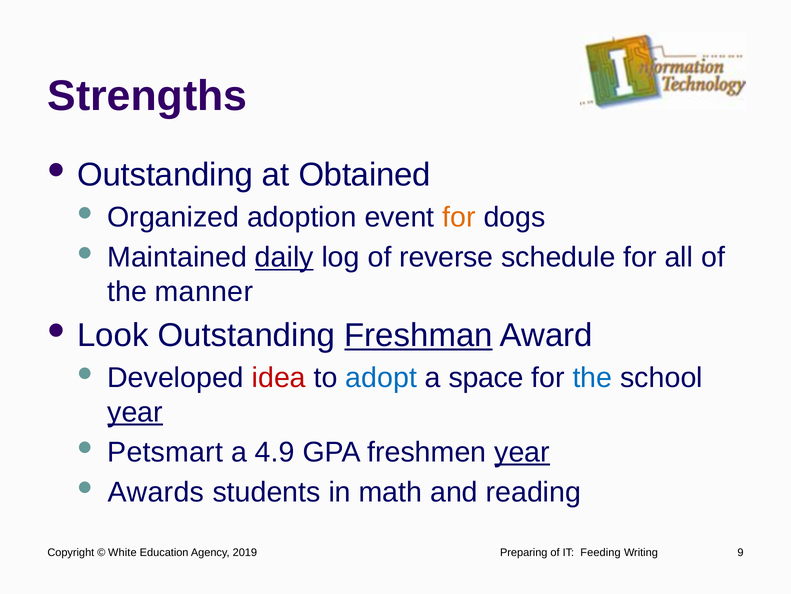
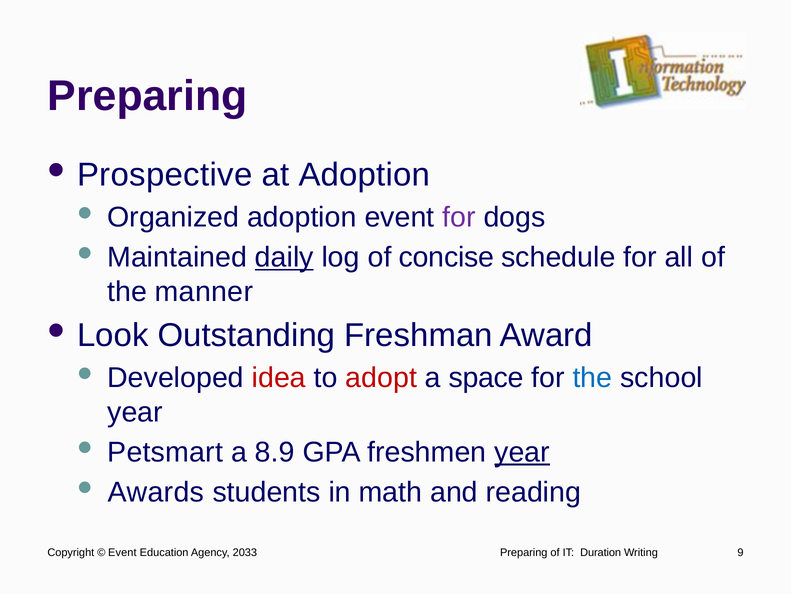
Strengths at (147, 96): Strengths -> Preparing
Outstanding at (165, 175): Outstanding -> Prospective
at Obtained: Obtained -> Adoption
for at (459, 217) colour: orange -> purple
reverse: reverse -> concise
Freshman underline: present -> none
adopt colour: blue -> red
year at (135, 412) underline: present -> none
4.9: 4.9 -> 8.9
White at (122, 552): White -> Event
2019: 2019 -> 2033
Feeding: Feeding -> Duration
